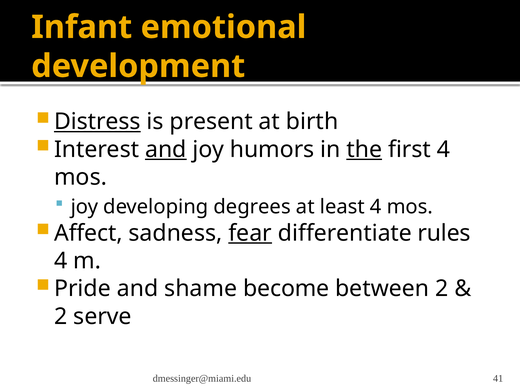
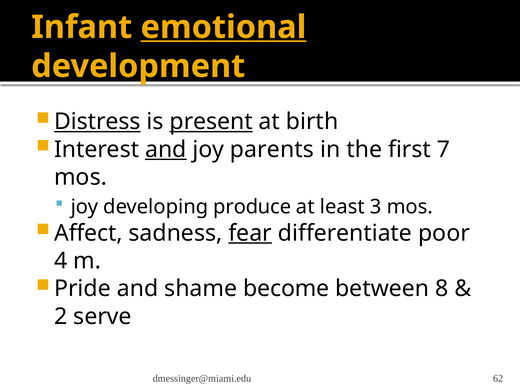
emotional underline: none -> present
present underline: none -> present
humors: humors -> parents
the underline: present -> none
first 4: 4 -> 7
degrees: degrees -> produce
least 4: 4 -> 3
rules: rules -> poor
between 2: 2 -> 8
41: 41 -> 62
